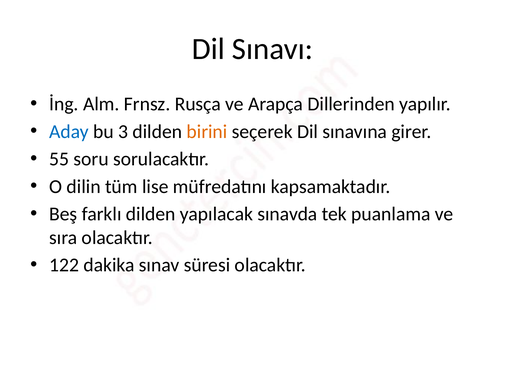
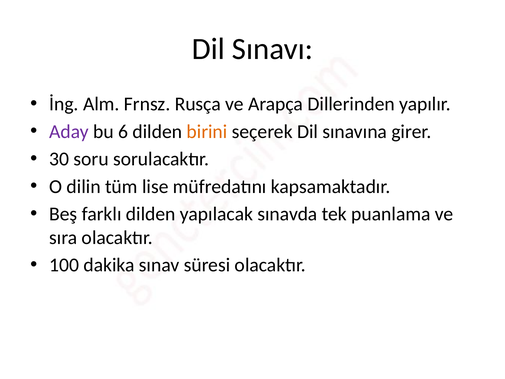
Aday colour: blue -> purple
3: 3 -> 6
55: 55 -> 30
122: 122 -> 100
